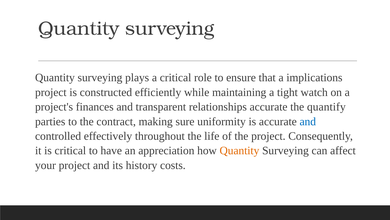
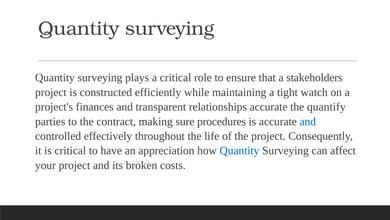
implications: implications -> stakeholders
uniformity: uniformity -> procedures
Quantity at (239, 150) colour: orange -> blue
history: history -> broken
